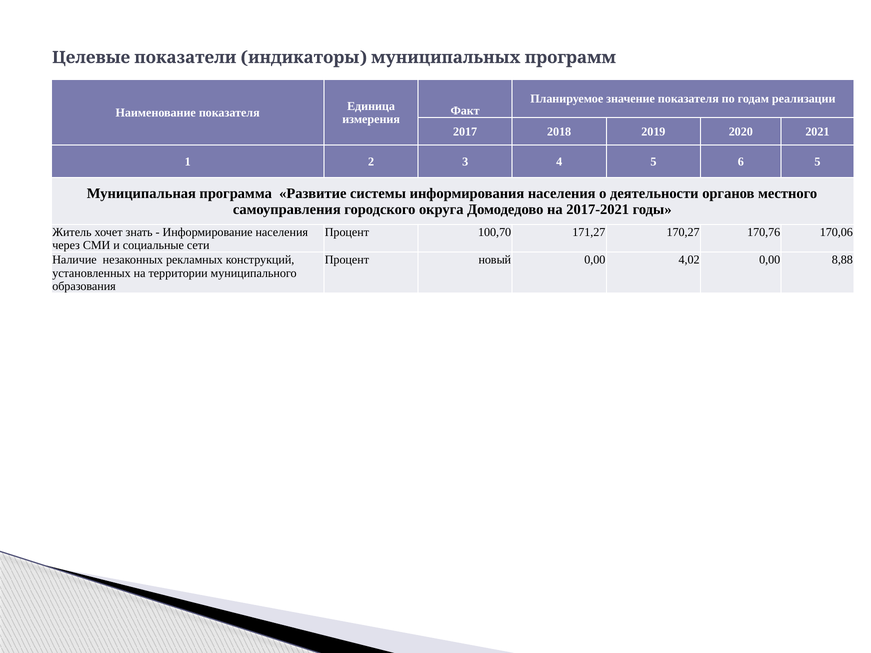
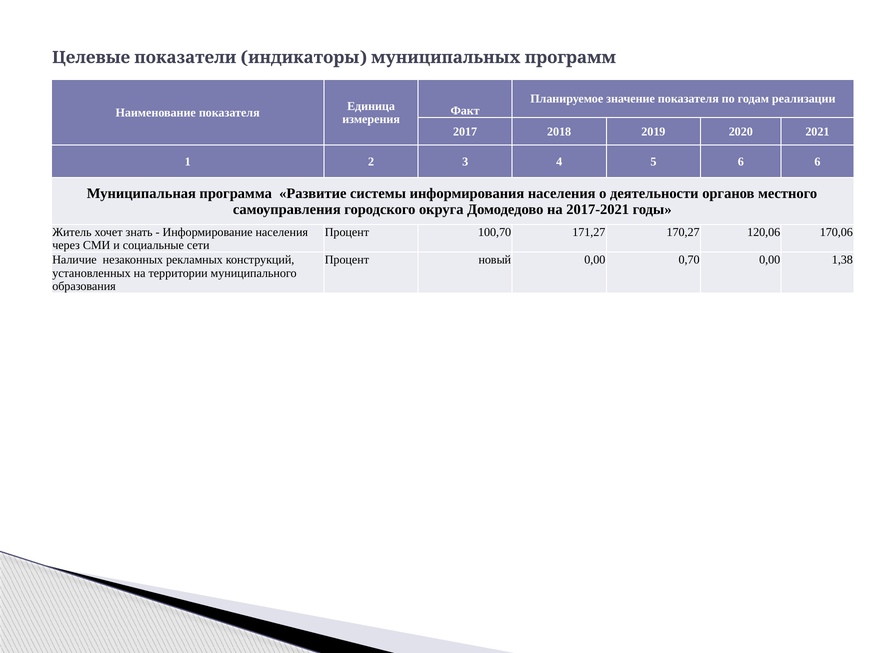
6 5: 5 -> 6
170,76: 170,76 -> 120,06
4,02: 4,02 -> 0,70
8,88: 8,88 -> 1,38
